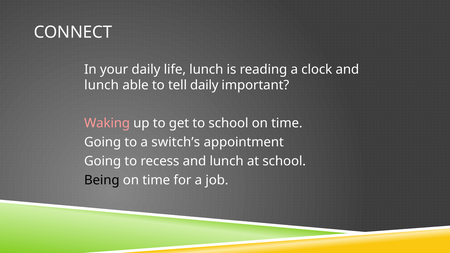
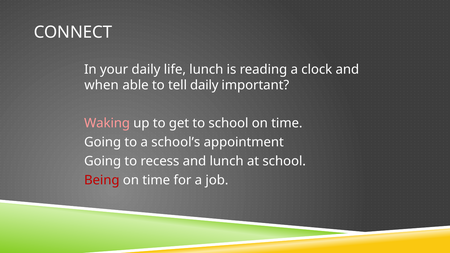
lunch at (102, 85): lunch -> when
switch’s: switch’s -> school’s
Being colour: black -> red
